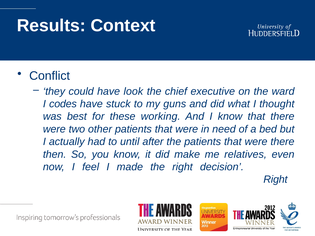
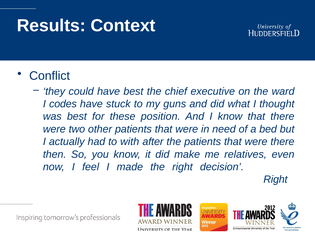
have look: look -> best
working: working -> position
until: until -> with
